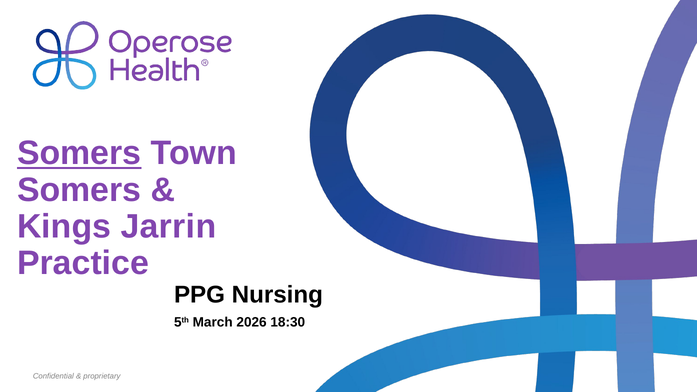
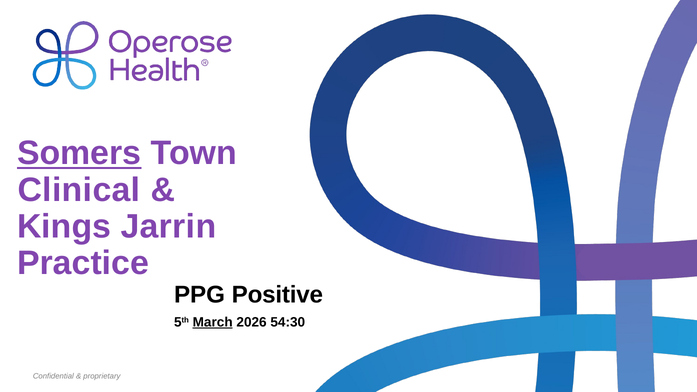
Somers at (79, 190): Somers -> Clinical
Nursing: Nursing -> Positive
March underline: none -> present
18:30: 18:30 -> 54:30
